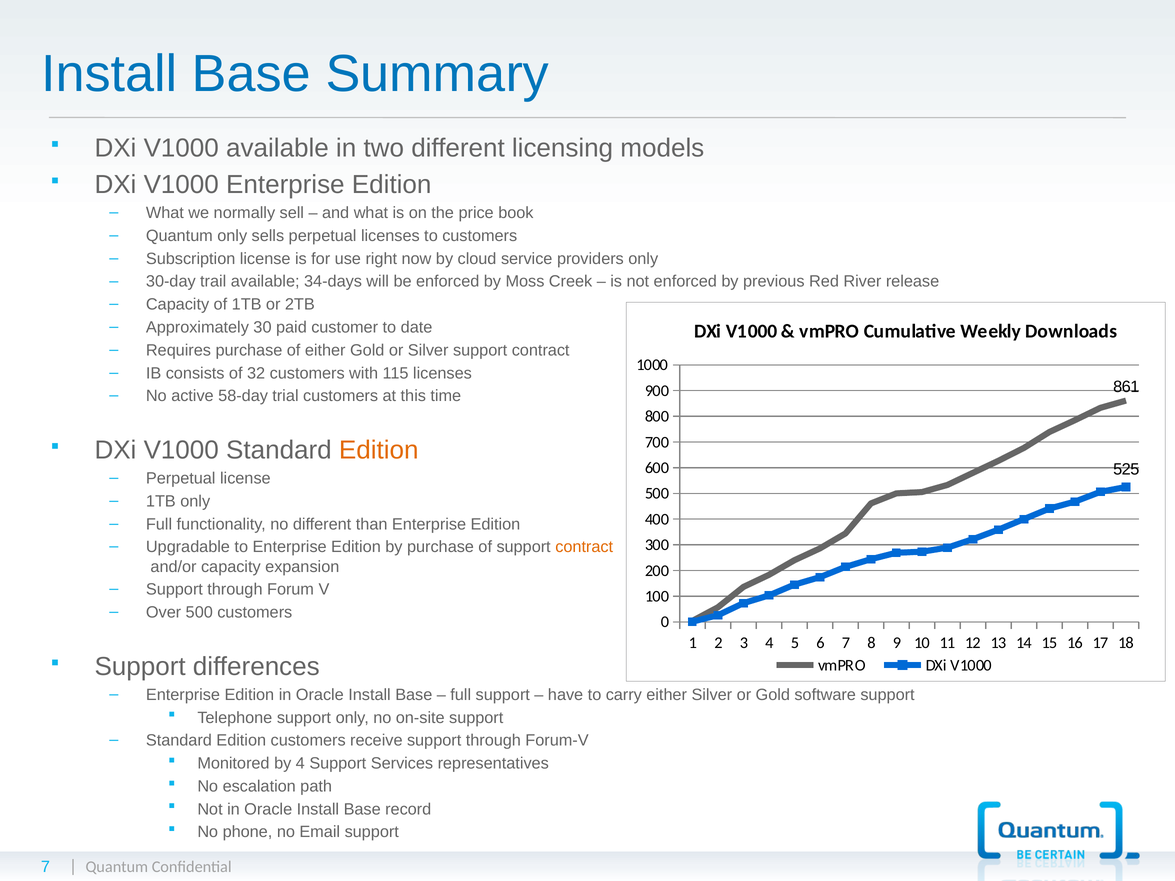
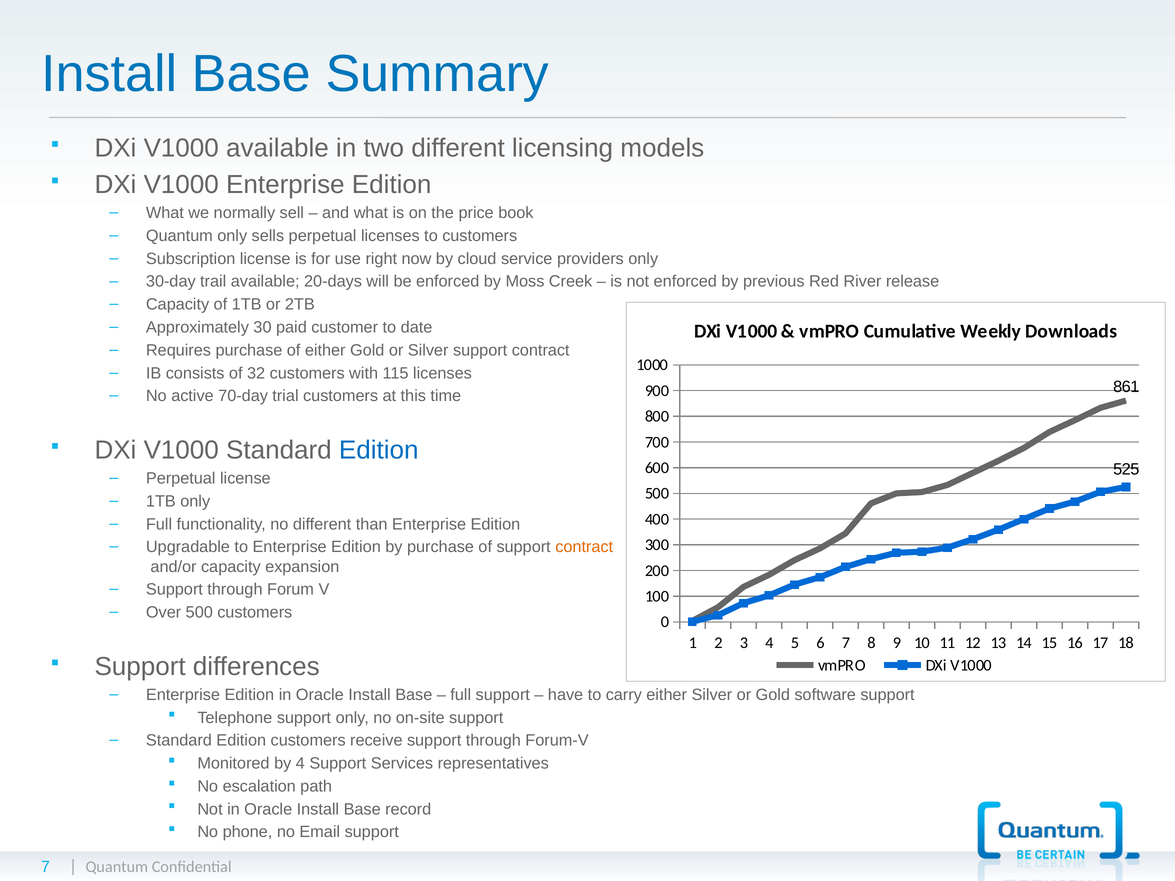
34-days: 34-days -> 20-days
58-day: 58-day -> 70-day
Edition at (379, 450) colour: orange -> blue
